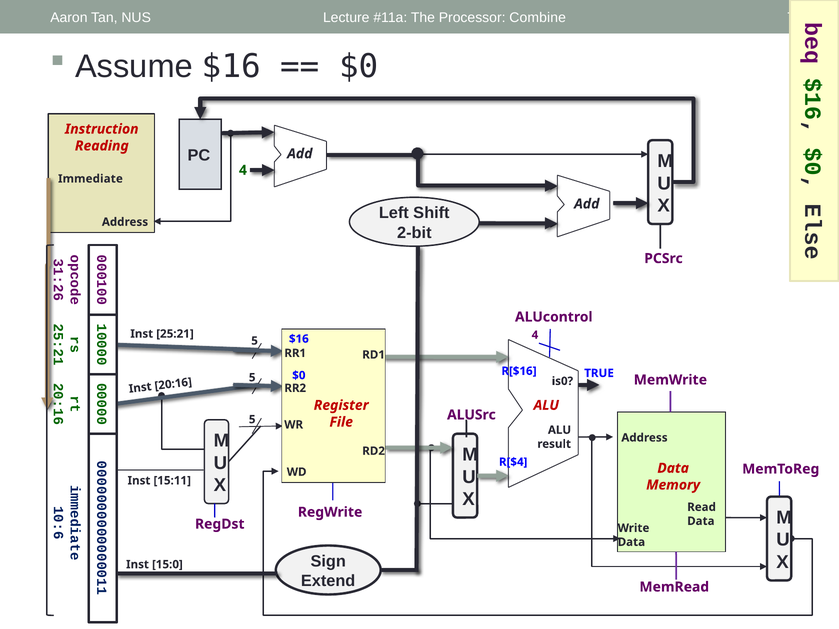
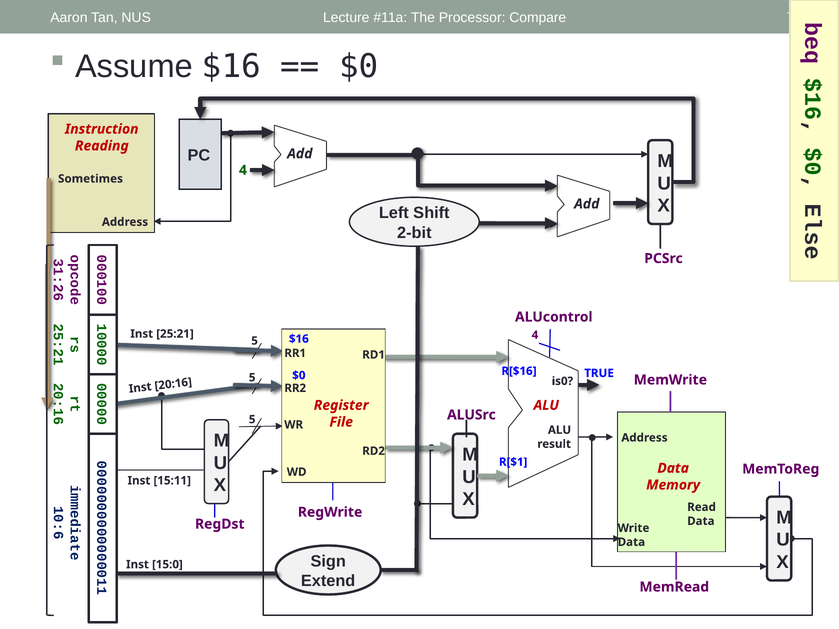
Combine: Combine -> Compare
Immediate: Immediate -> Sometimes
R[$4: R[$4 -> R[$1
